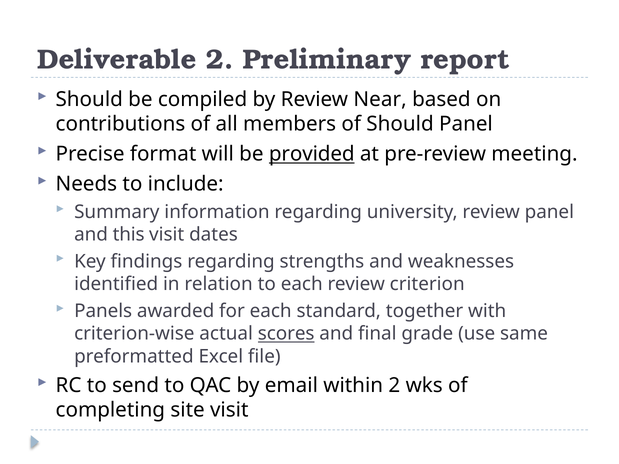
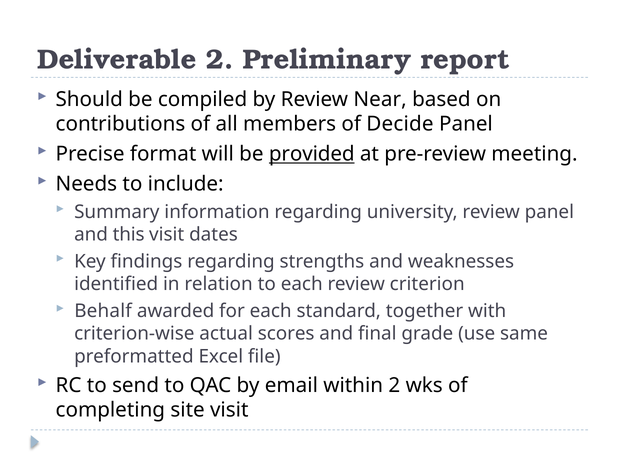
of Should: Should -> Decide
Panels: Panels -> Behalf
scores underline: present -> none
